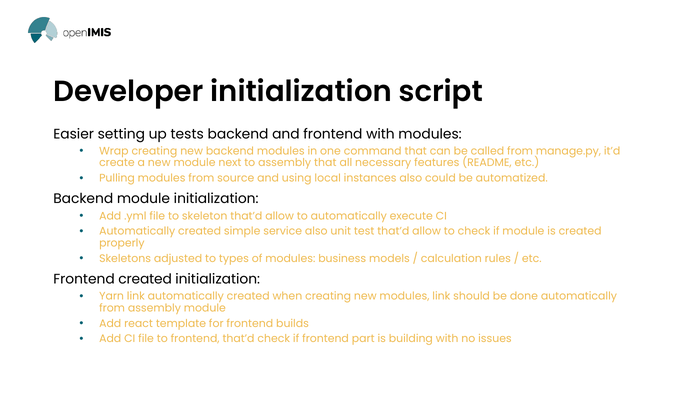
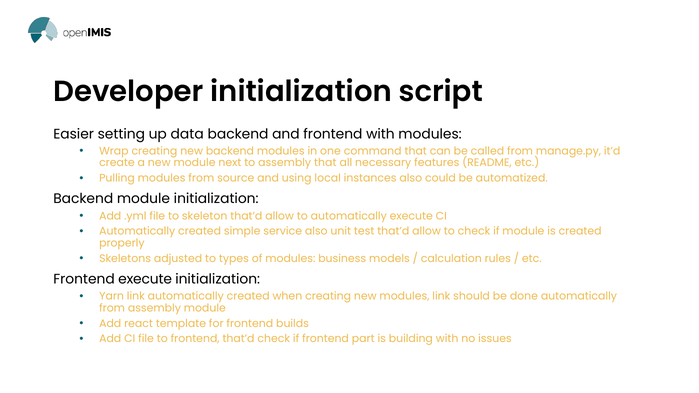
tests: tests -> data
Frontend created: created -> execute
